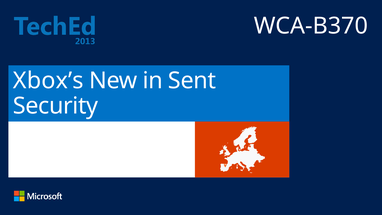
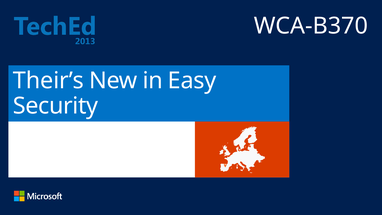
Xbox’s: Xbox’s -> Their’s
Sent: Sent -> Easy
